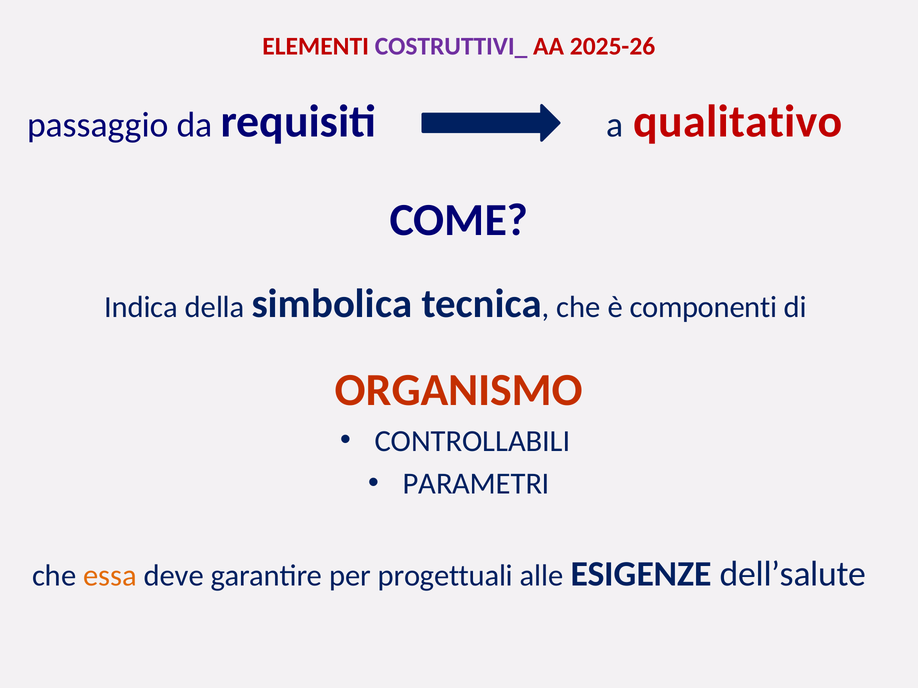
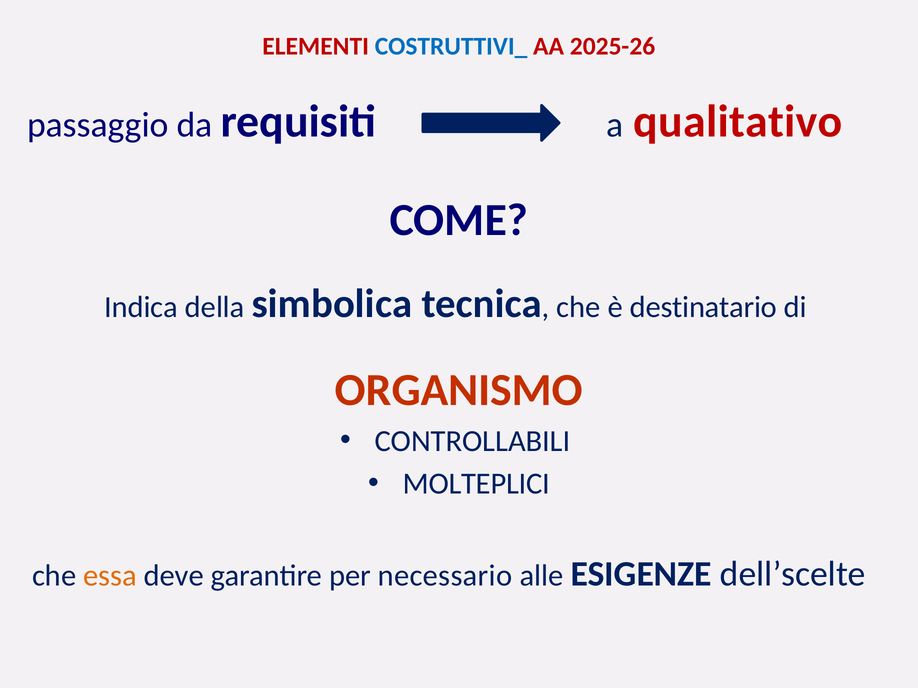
COSTRUTTIVI_ colour: purple -> blue
componenti: componenti -> destinatario
PARAMETRI: PARAMETRI -> MOLTEPLICI
progettuali: progettuali -> necessario
dell’salute: dell’salute -> dell’scelte
